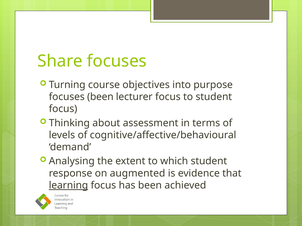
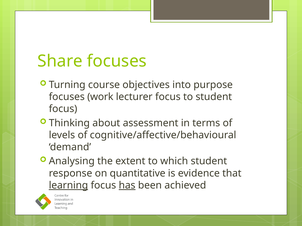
focuses been: been -> work
augmented: augmented -> quantitative
has underline: none -> present
